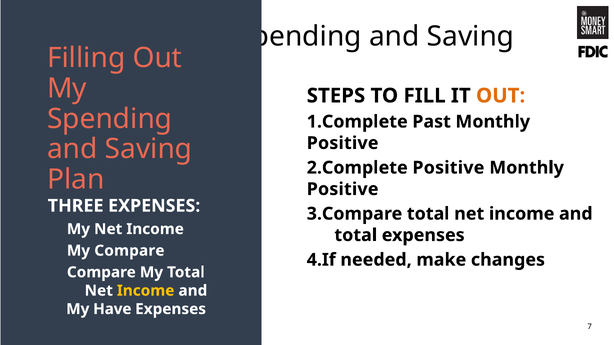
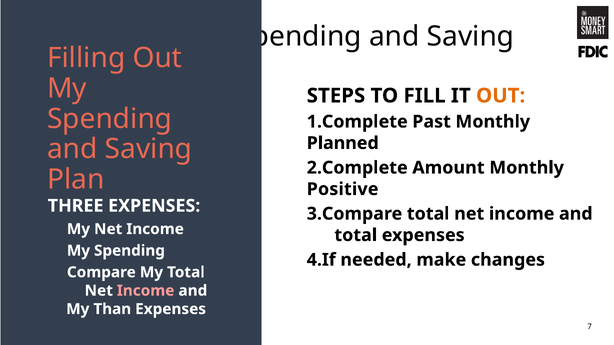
Positive at (343, 143): Positive -> Planned
Positive at (448, 168): Positive -> Amount
Compare at (129, 251): Compare -> Spending
Income at (146, 291) colour: yellow -> pink
Have: Have -> Than
